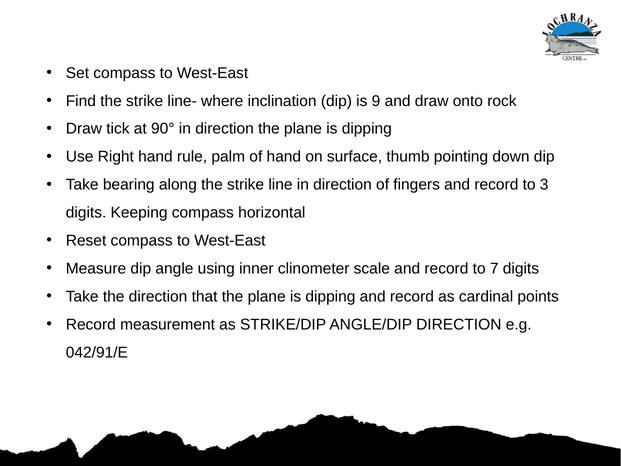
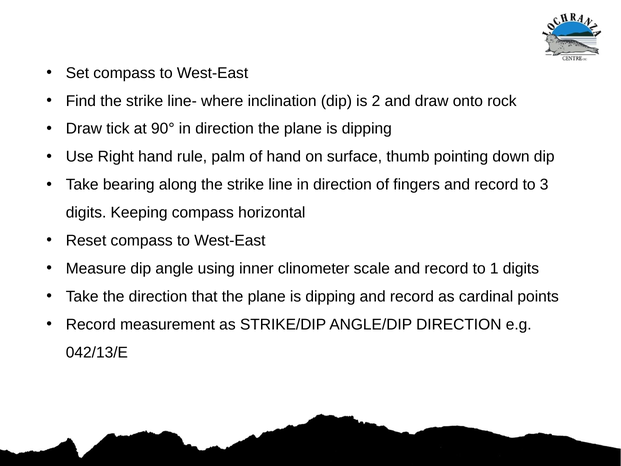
9: 9 -> 2
7: 7 -> 1
042/91/E: 042/91/E -> 042/13/E
